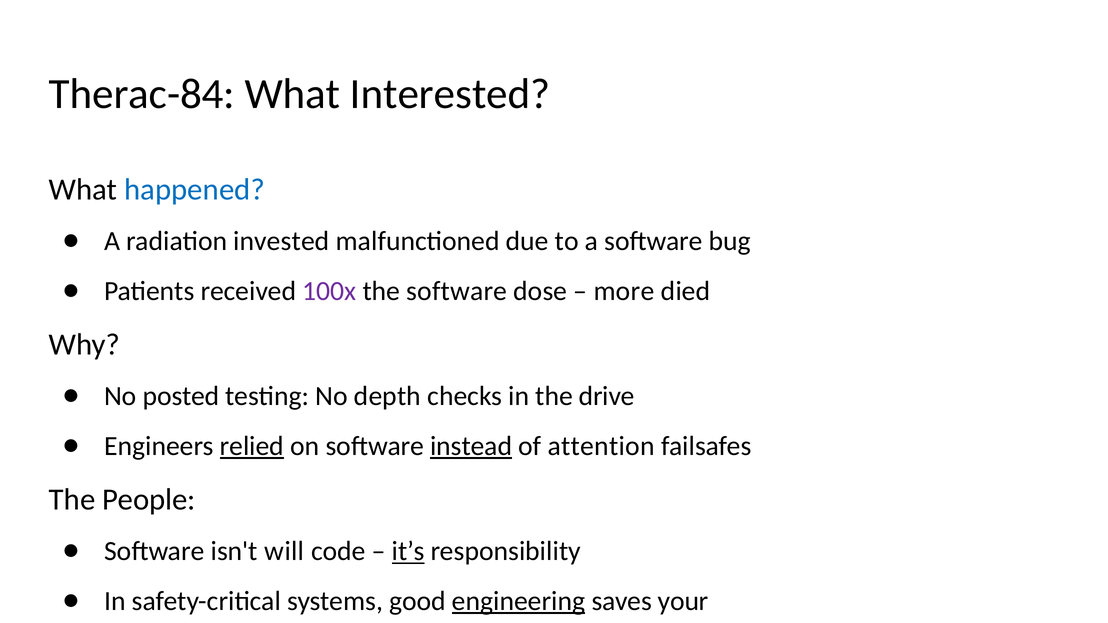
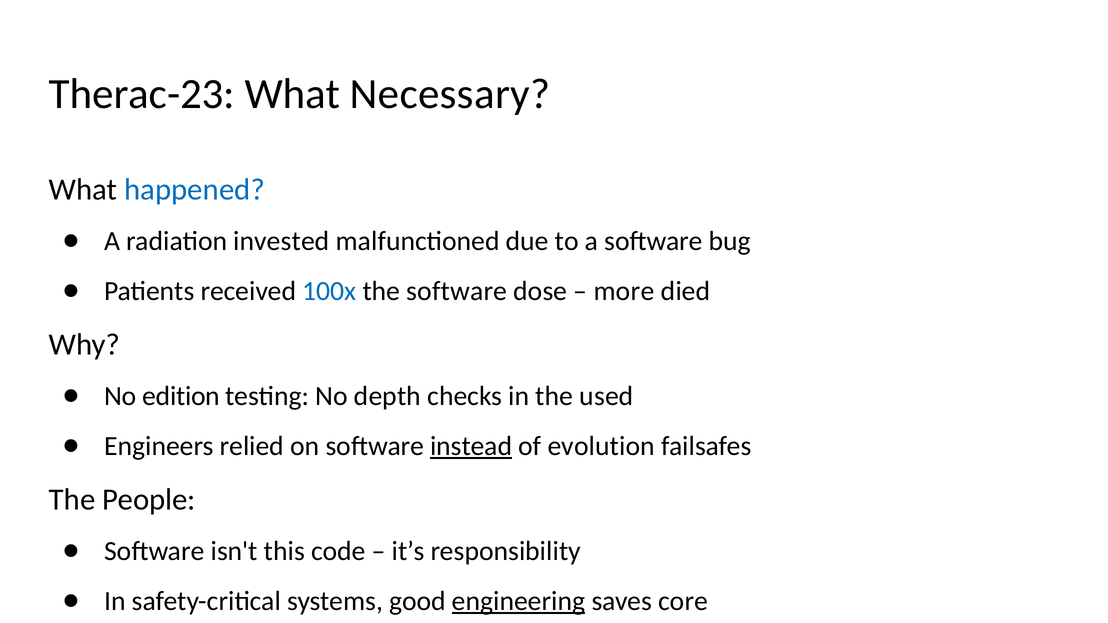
Therac-84: Therac-84 -> Therac-23
Interested: Interested -> Necessary
100x colour: purple -> blue
posted: posted -> edition
drive: drive -> used
relied underline: present -> none
attention: attention -> evolution
will: will -> this
it’s underline: present -> none
your: your -> core
